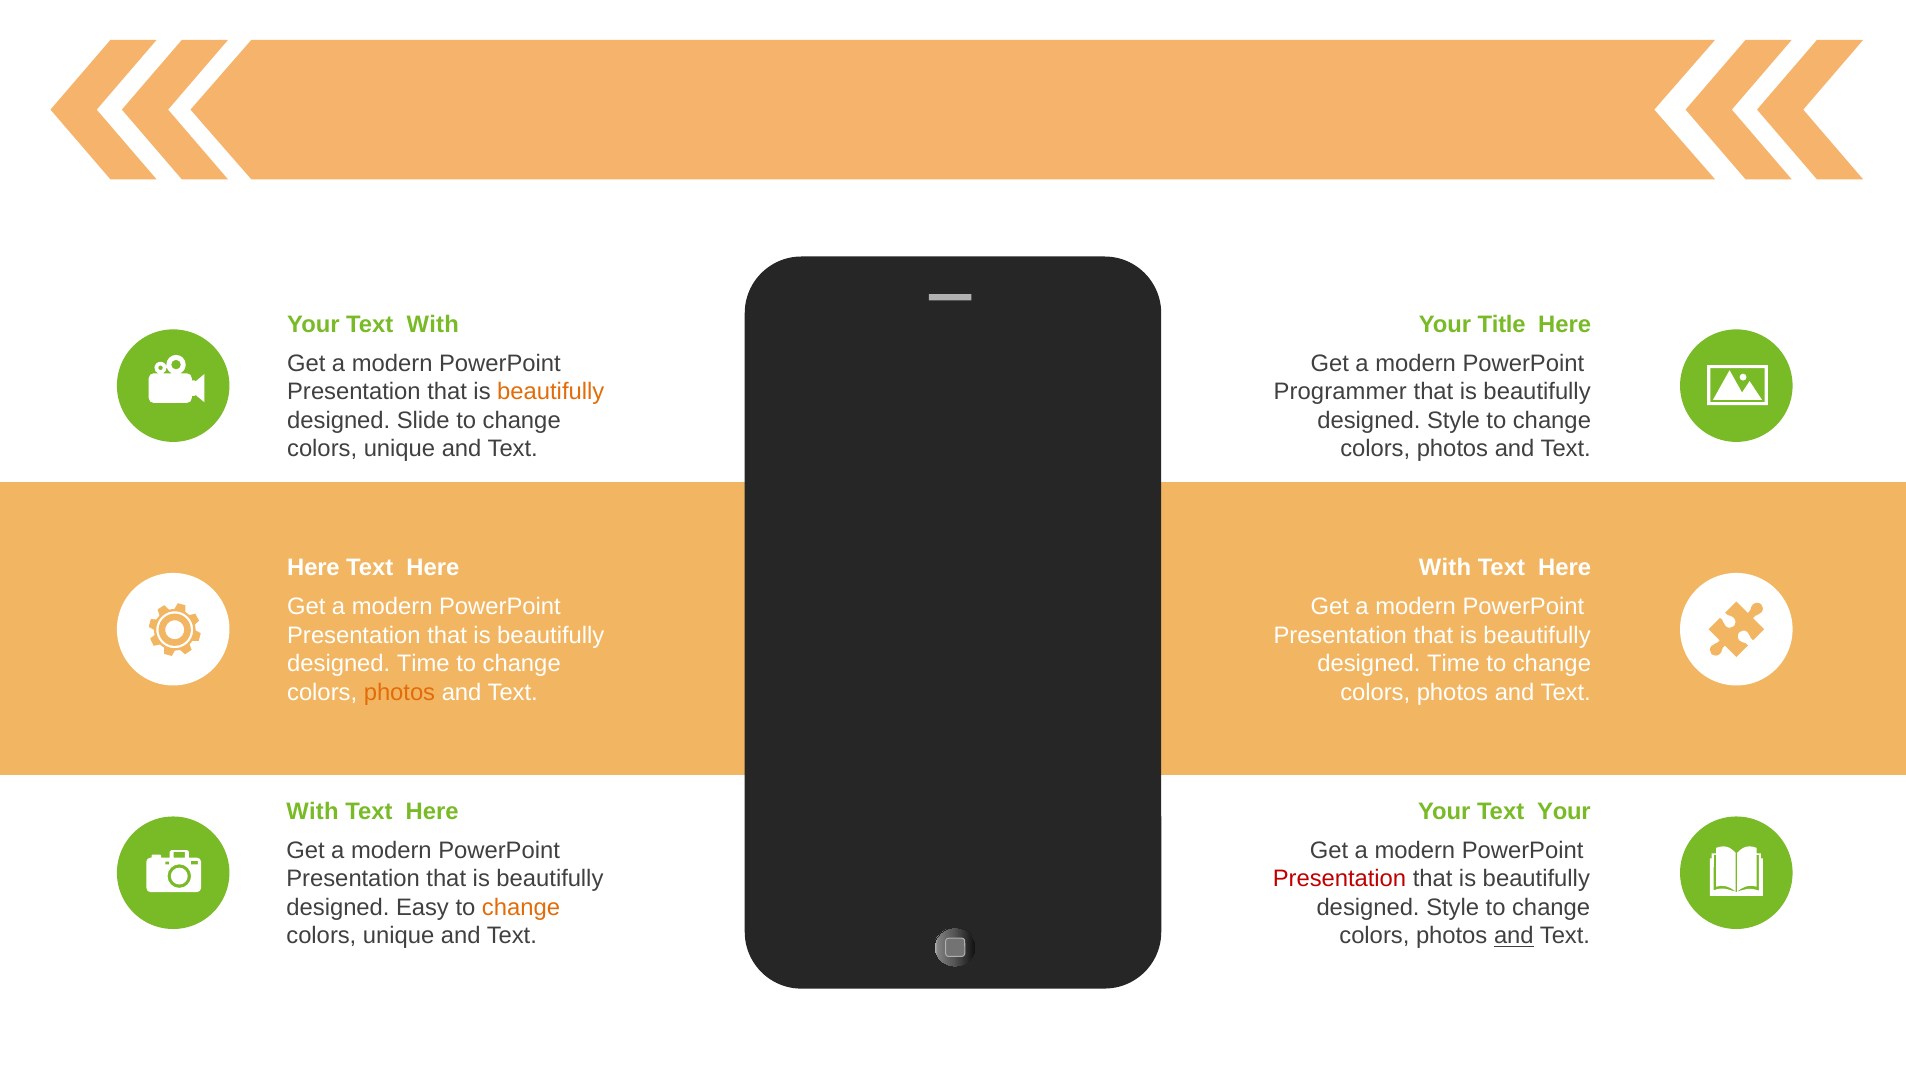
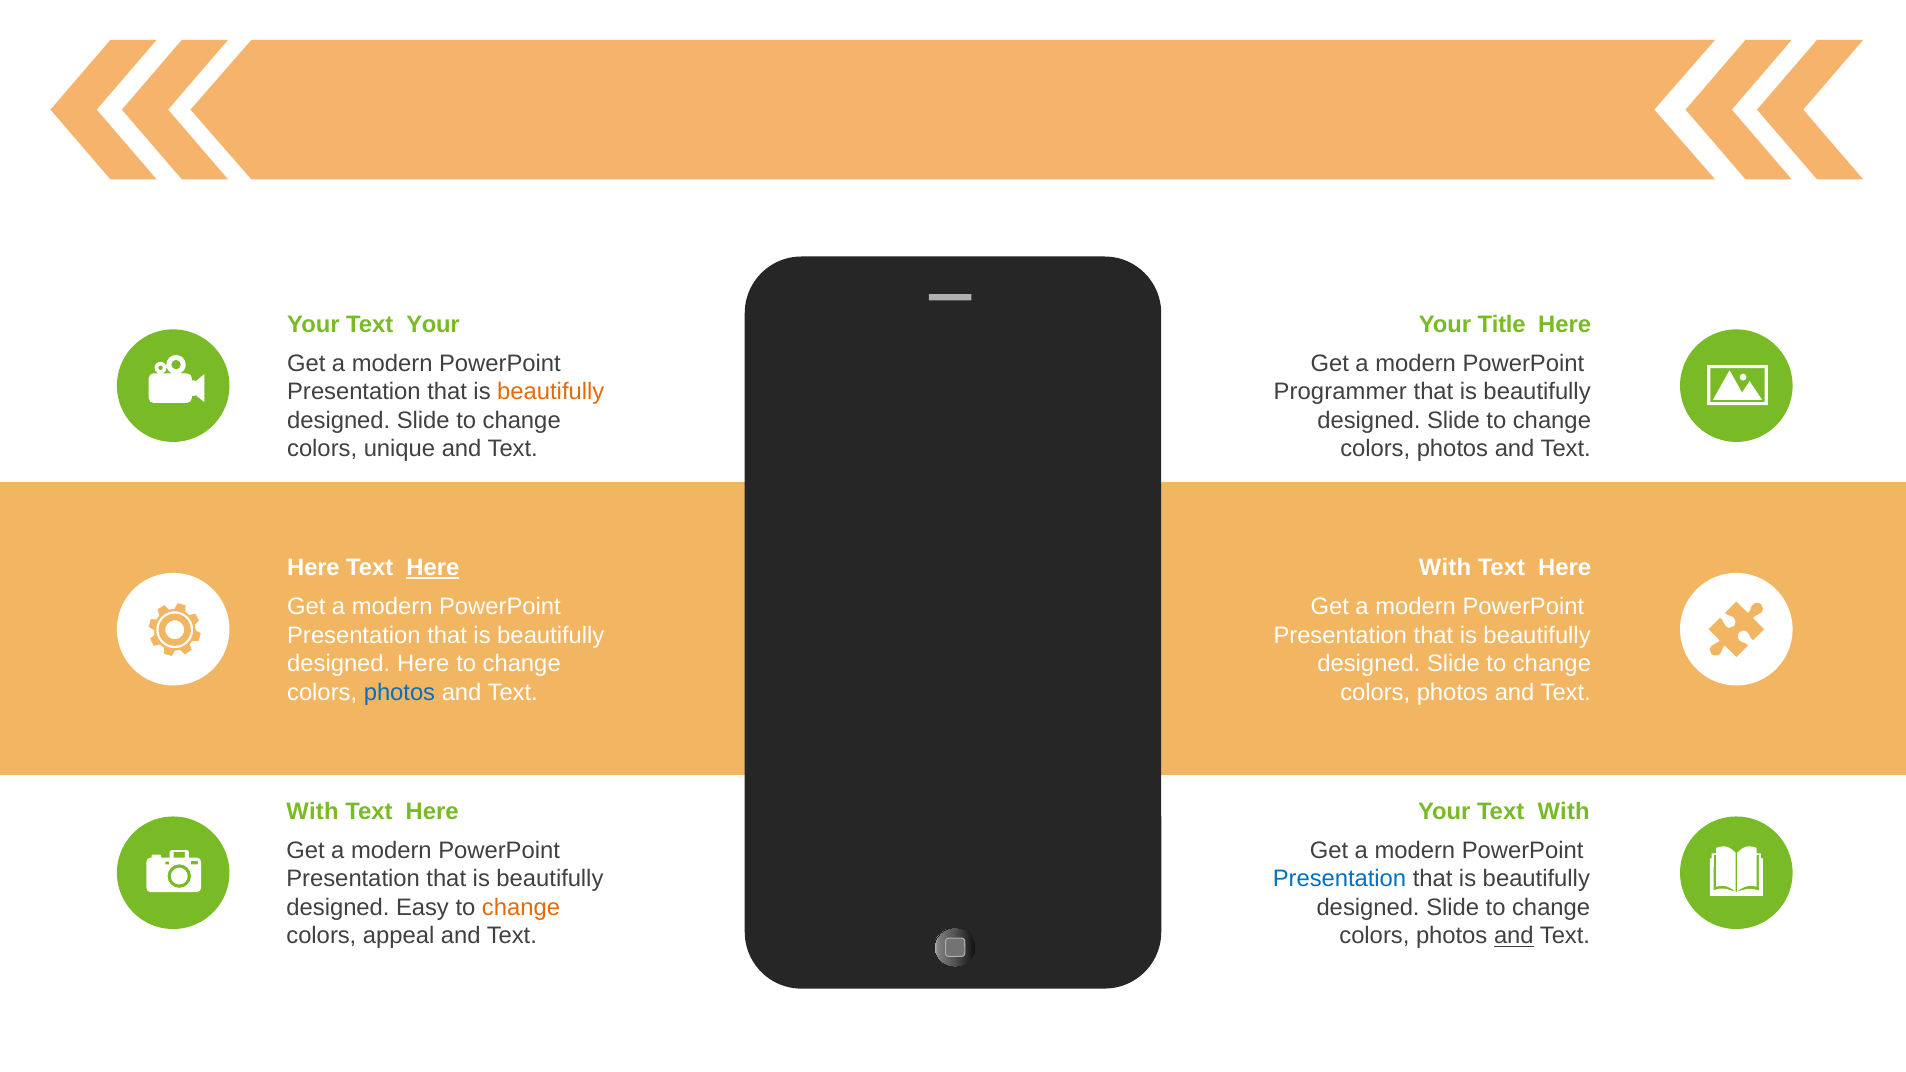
Your Text With: With -> Your
Style at (1453, 420): Style -> Slide
Here at (433, 568) underline: none -> present
Time at (423, 664): Time -> Here
Time at (1453, 664): Time -> Slide
photos at (399, 693) colour: orange -> blue
Your Text Your: Your -> With
Presentation at (1339, 879) colour: red -> blue
Style at (1453, 908): Style -> Slide
unique at (399, 936): unique -> appeal
